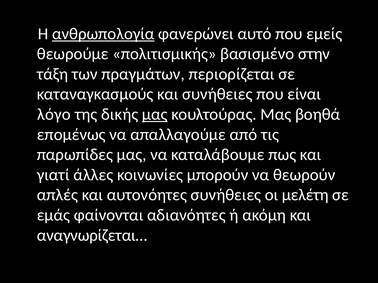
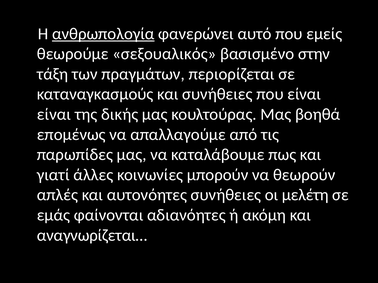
πολιτισμικής: πολιτισμικής -> σεξουαλικός
λόγο at (54, 115): λόγο -> είναι
μας at (155, 115) underline: present -> none
